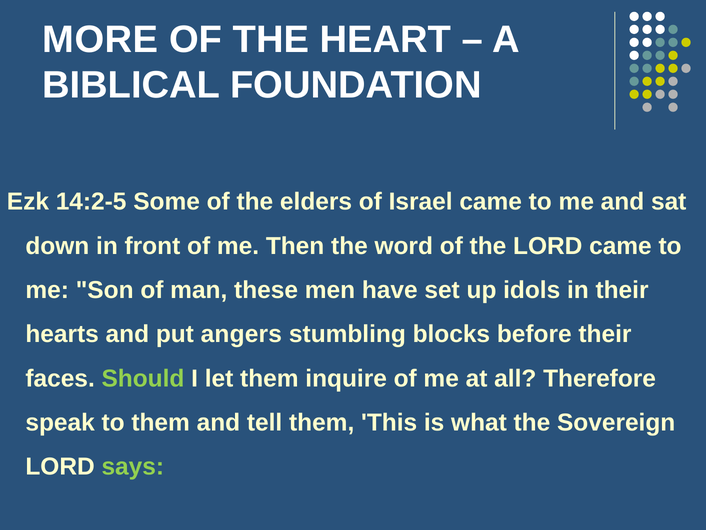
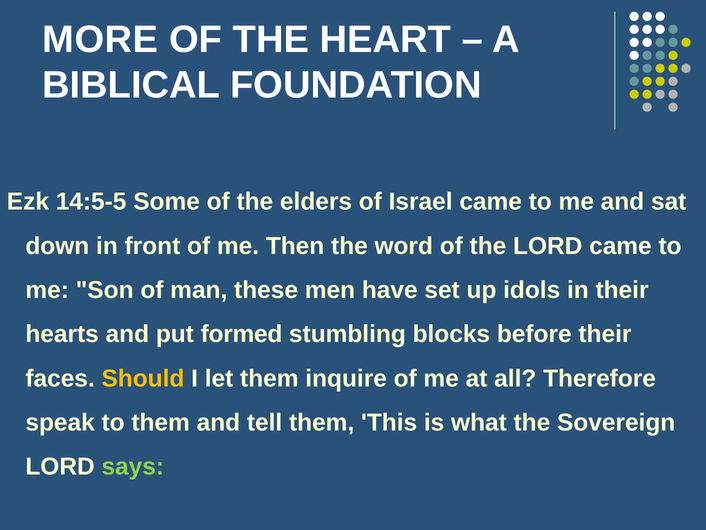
14:2-5: 14:2-5 -> 14:5-5
angers: angers -> formed
Should colour: light green -> yellow
